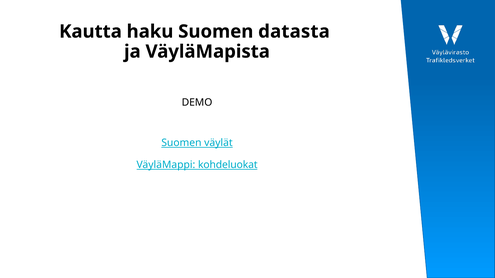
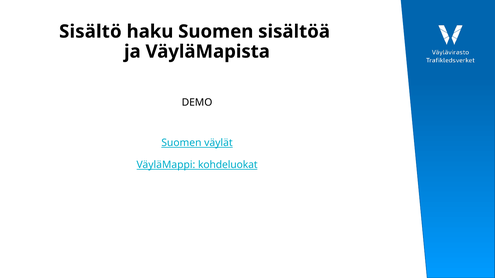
Kautta: Kautta -> Sisältö
datasta: datasta -> sisältöä
